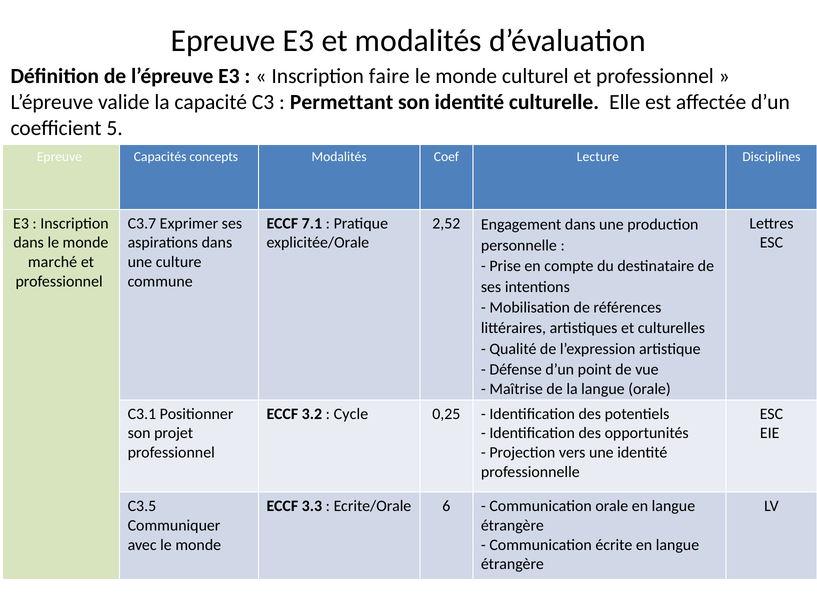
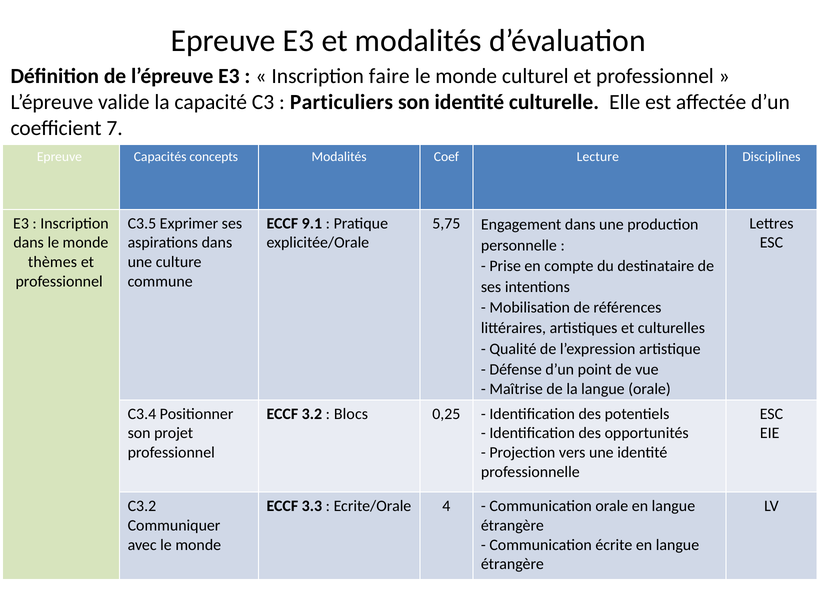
Permettant: Permettant -> Particuliers
5: 5 -> 7
C3.7: C3.7 -> C3.5
7.1: 7.1 -> 9.1
2,52: 2,52 -> 5,75
marché: marché -> thèmes
C3.1: C3.1 -> C3.4
Cycle: Cycle -> Blocs
C3.5: C3.5 -> C3.2
6: 6 -> 4
